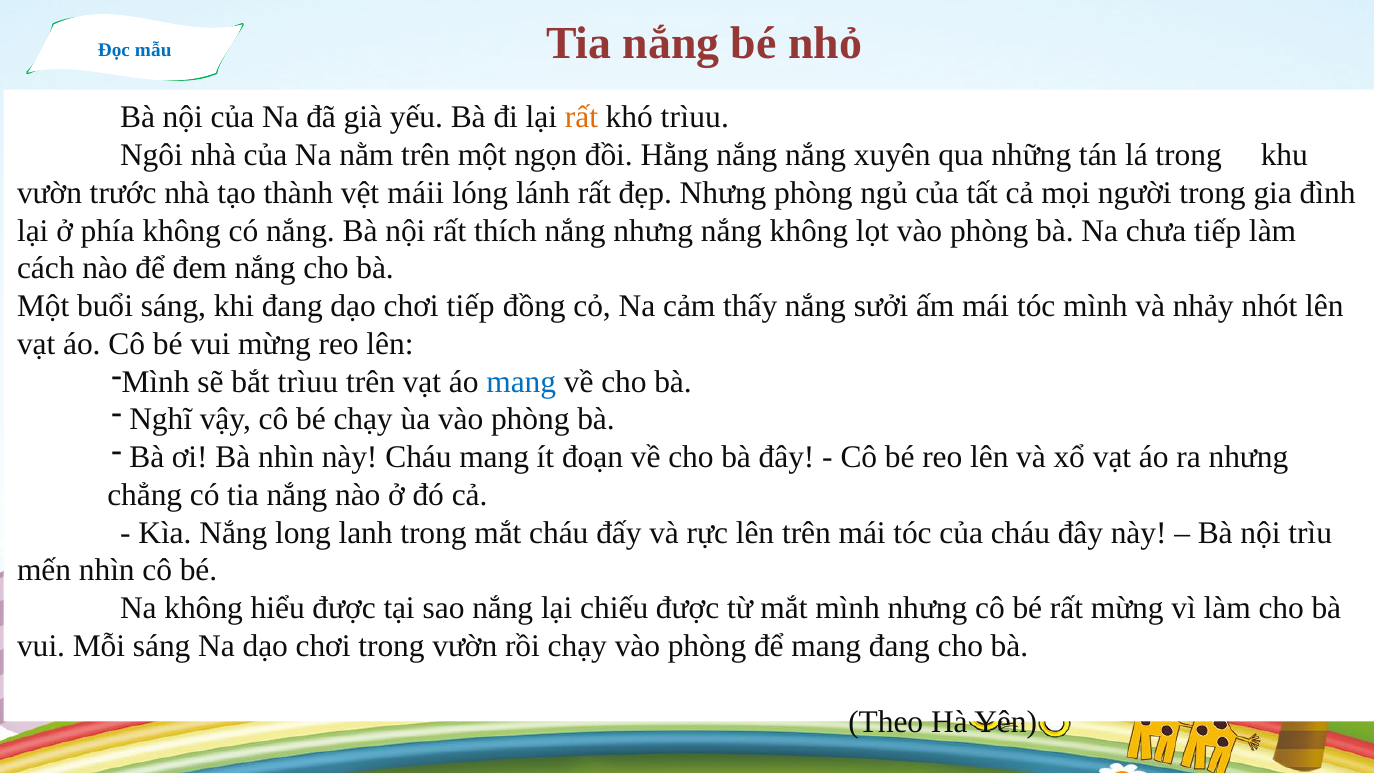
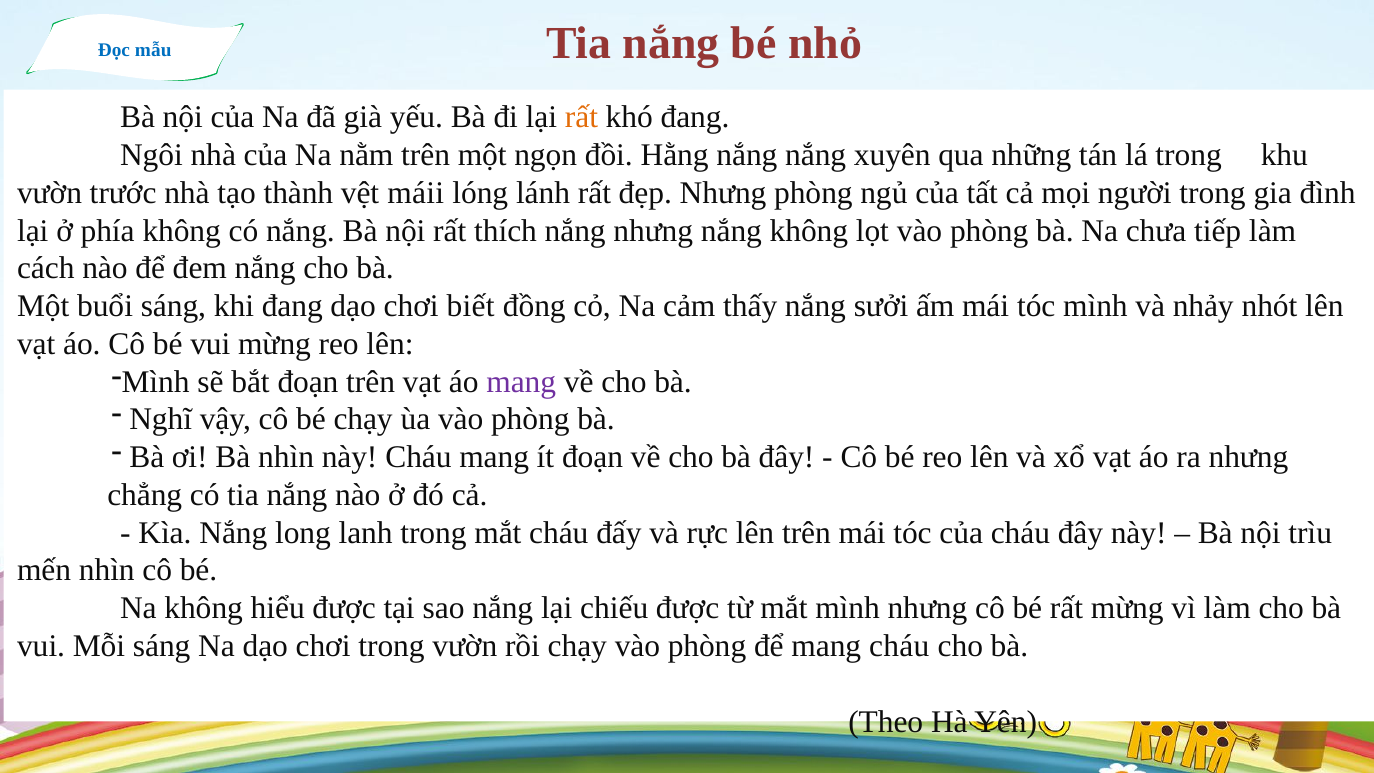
khó trìuu: trìuu -> đang
chơi tiếp: tiếp -> biết
bắt trìuu: trìuu -> đoạn
mang at (521, 382) colour: blue -> purple
mang đang: đang -> cháu
